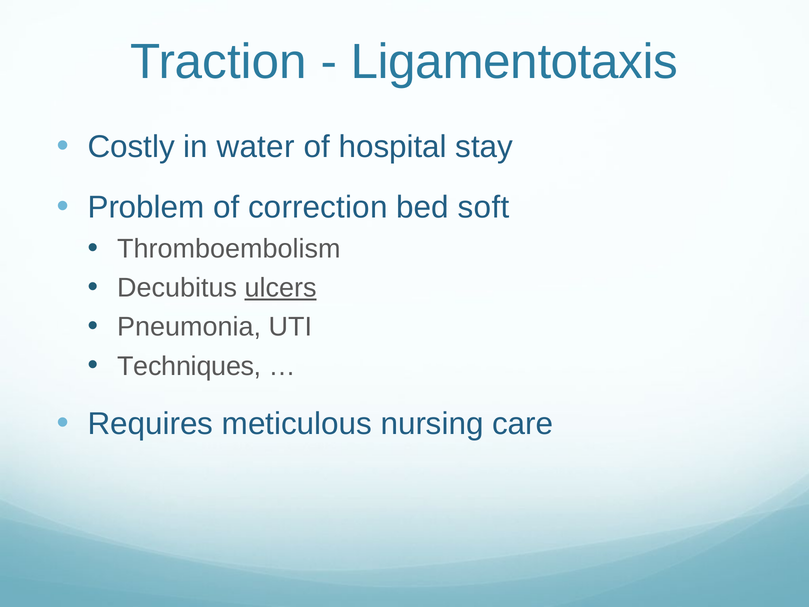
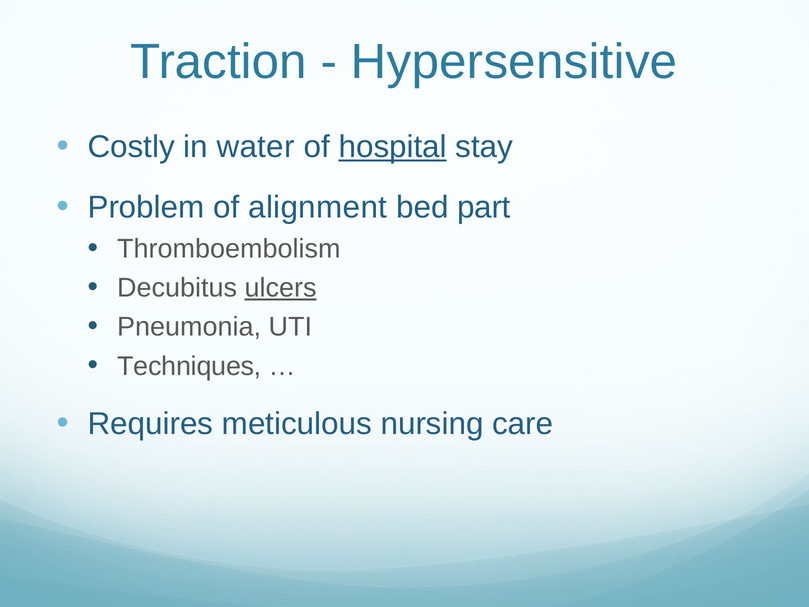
Ligamentotaxis: Ligamentotaxis -> Hypersensitive
hospital underline: none -> present
correction: correction -> alignment
soft: soft -> part
